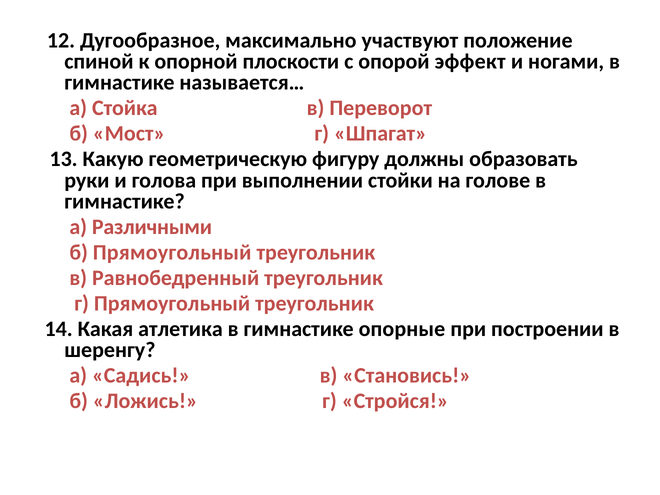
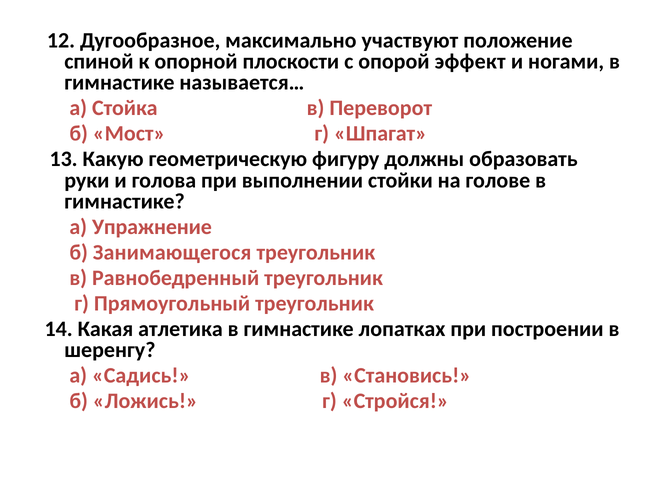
Различными: Различными -> Упражнение
б Прямоугольный: Прямоугольный -> Занимающегося
опорные: опорные -> лопатках
